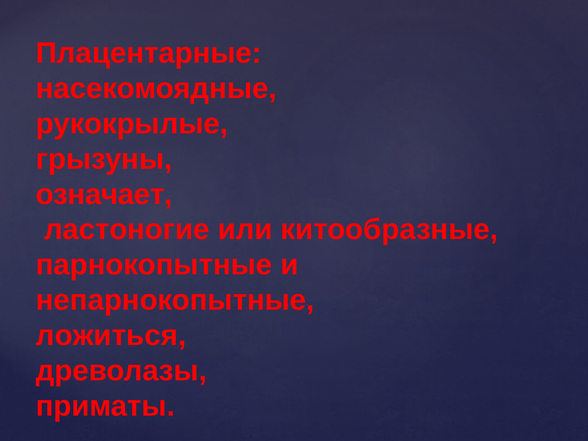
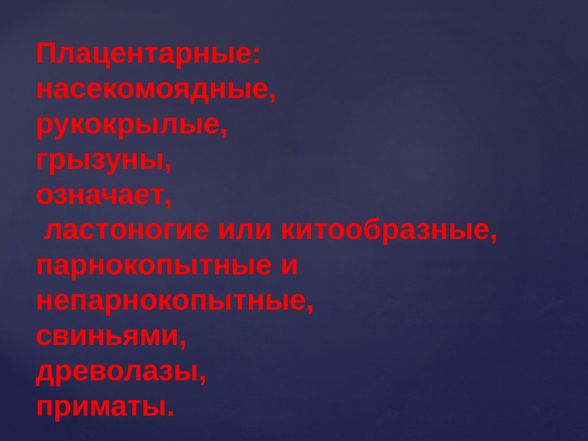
ложиться: ложиться -> свиньями
